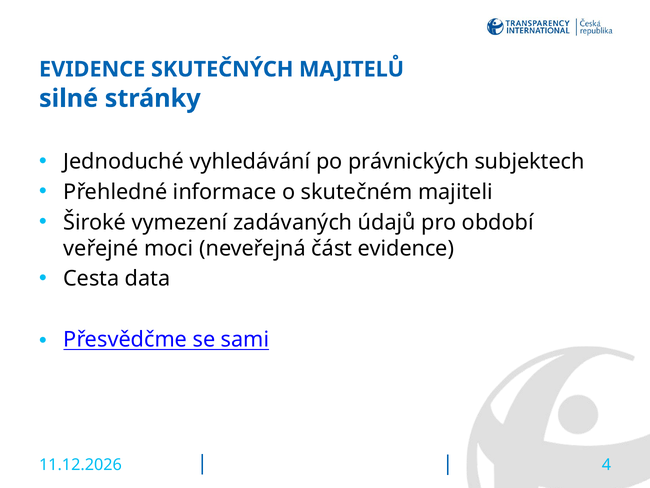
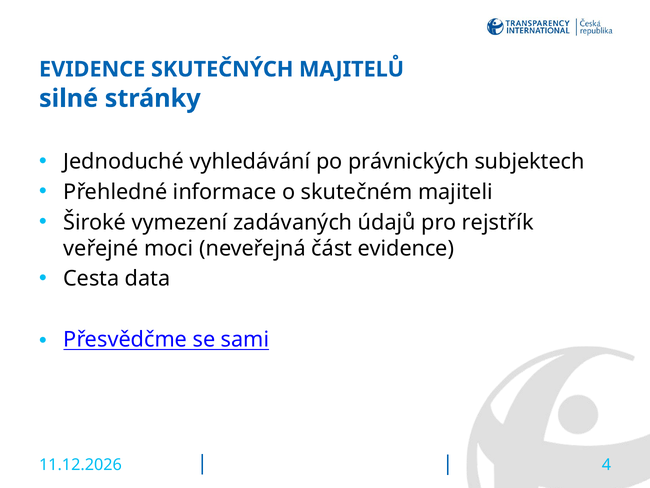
období: období -> rejstřík
